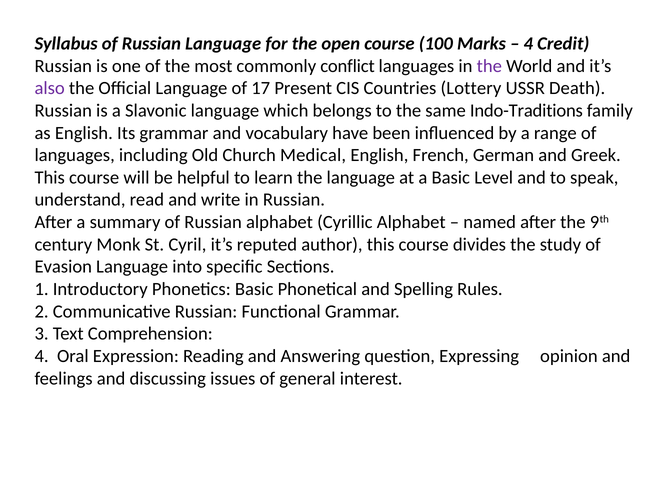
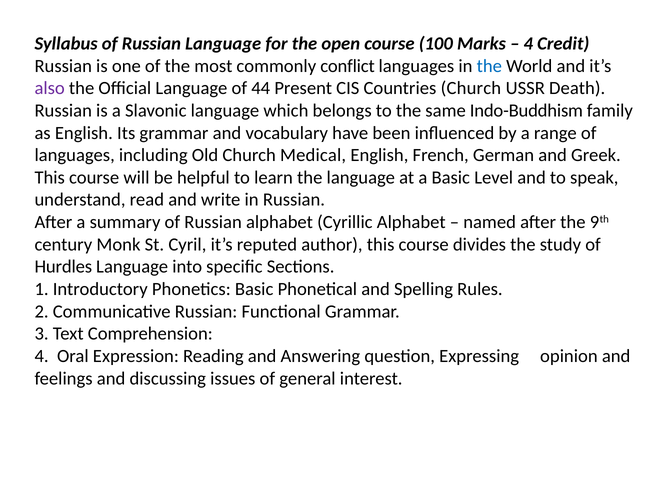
the at (489, 66) colour: purple -> blue
17: 17 -> 44
Countries Lottery: Lottery -> Church
Indo-Traditions: Indo-Traditions -> Indo-Buddhism
Evasion: Evasion -> Hurdles
